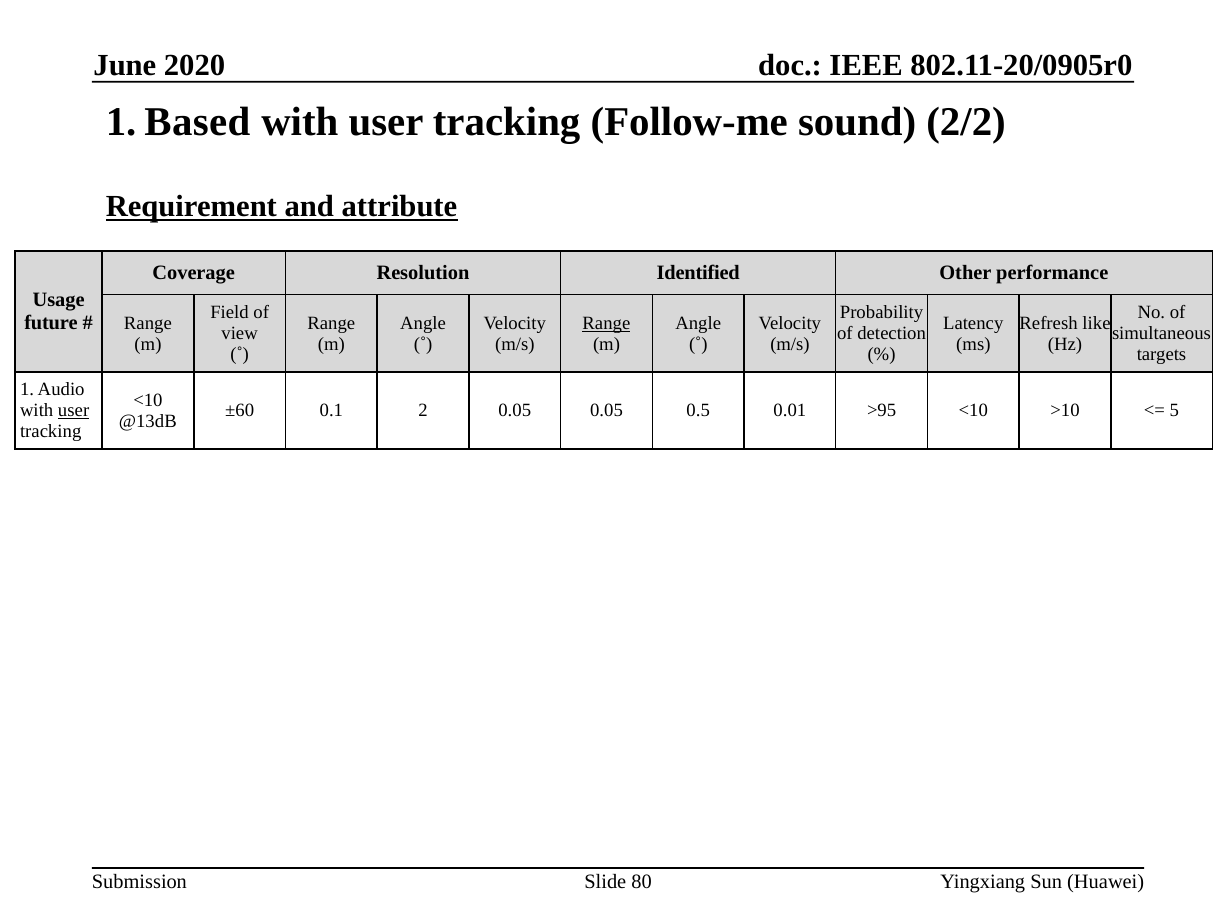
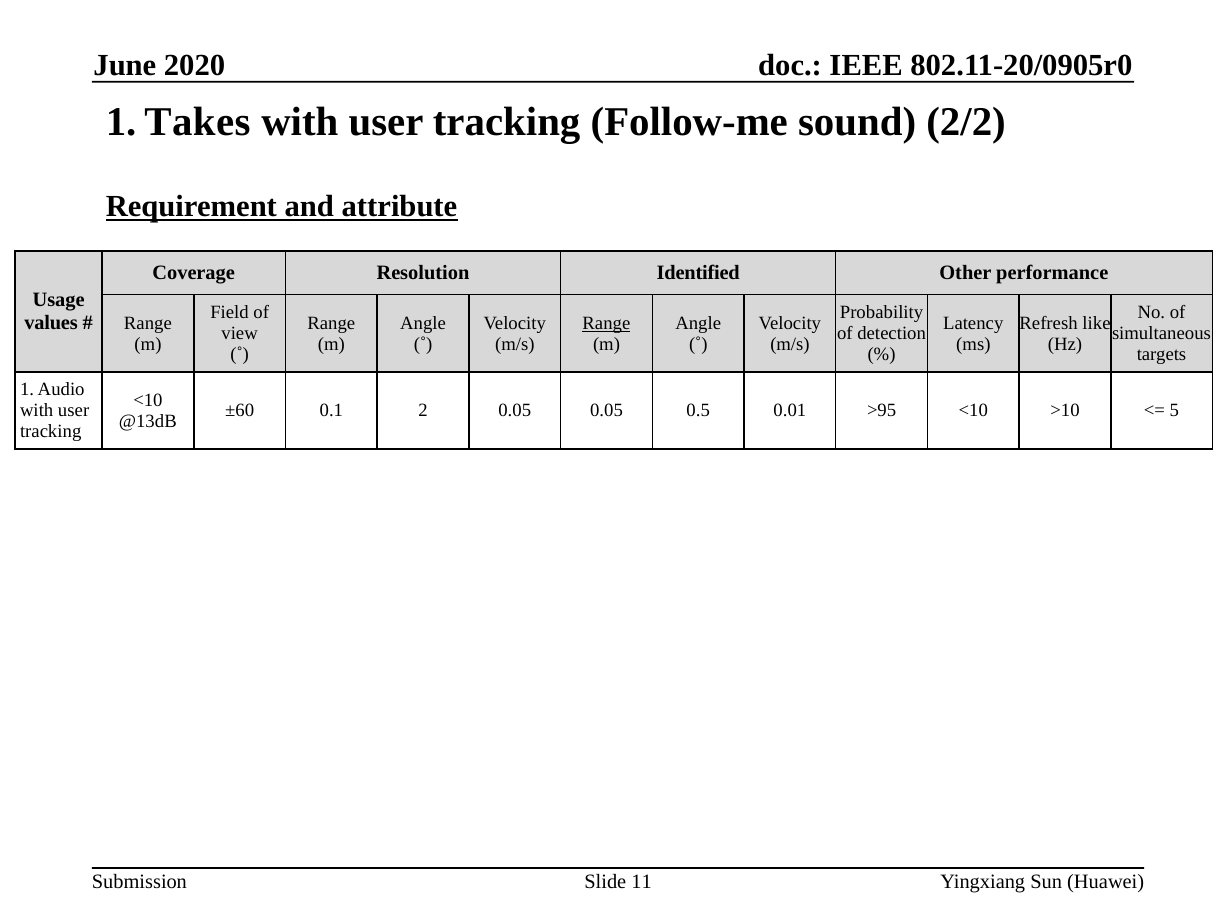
Based: Based -> Takes
future: future -> values
user at (74, 411) underline: present -> none
80: 80 -> 11
